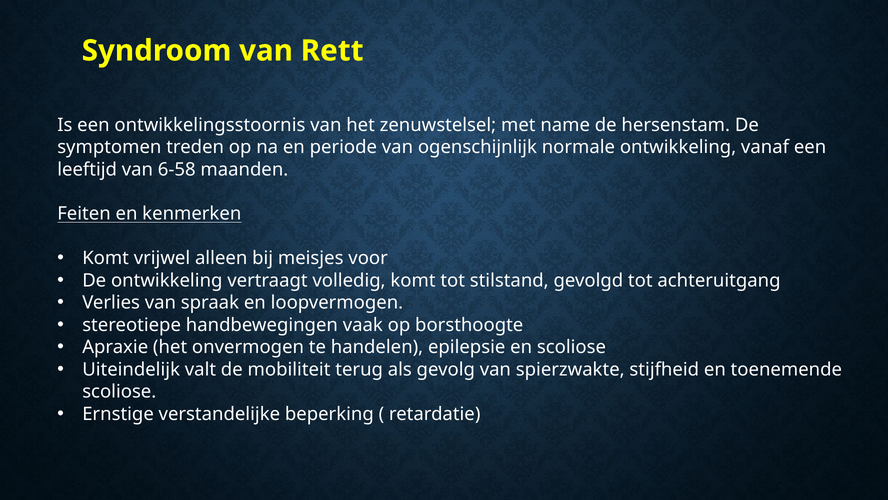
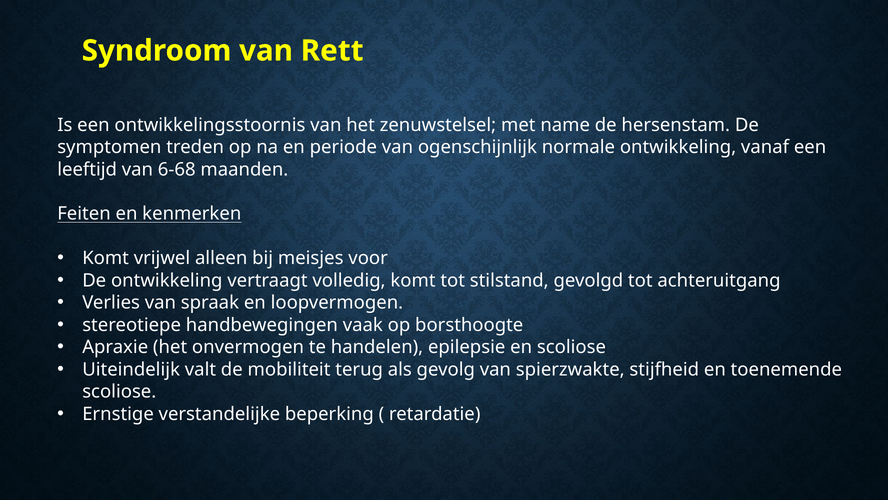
6-58: 6-58 -> 6-68
